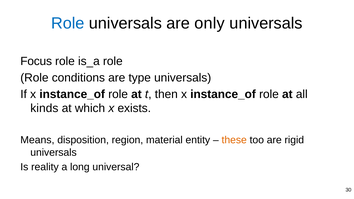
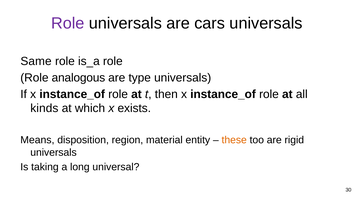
Role at (68, 23) colour: blue -> purple
only: only -> cars
Focus: Focus -> Same
conditions: conditions -> analogous
reality: reality -> taking
